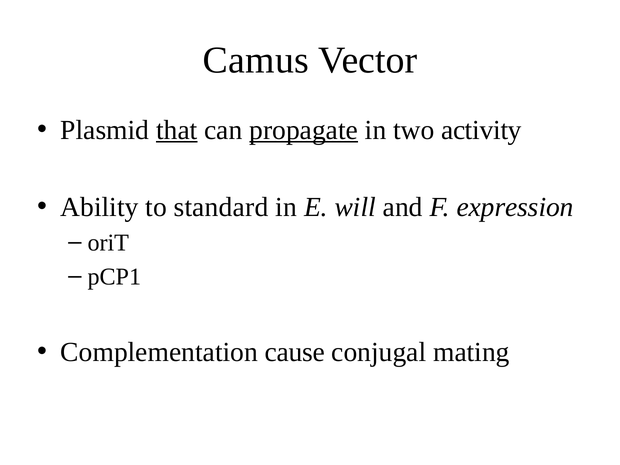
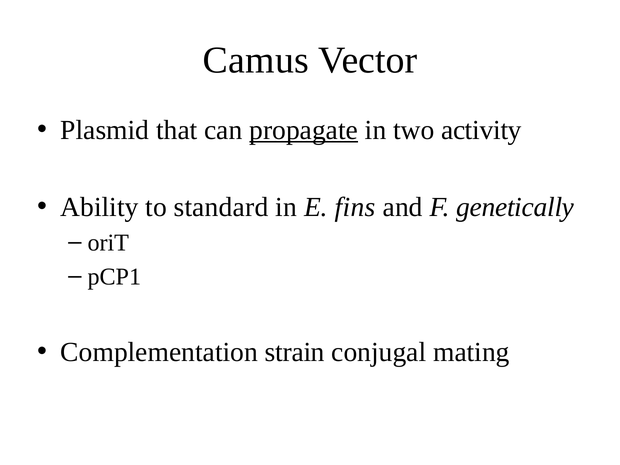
that underline: present -> none
will: will -> fins
expression: expression -> genetically
cause: cause -> strain
